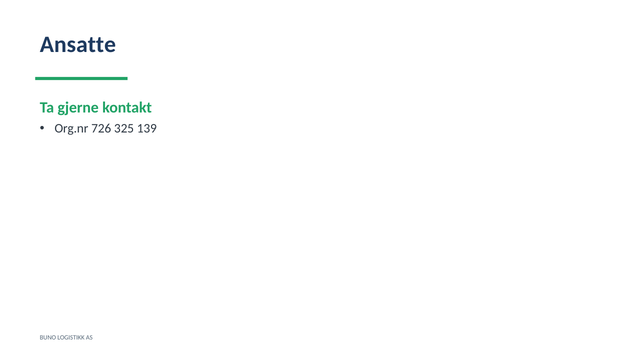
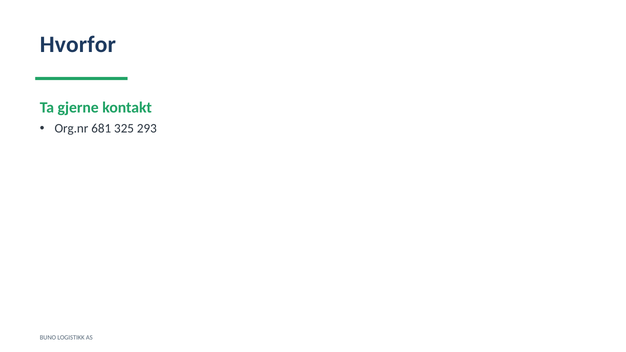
Ansatte: Ansatte -> Hvorfor
726: 726 -> 681
139: 139 -> 293
